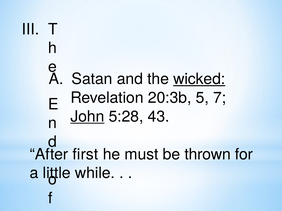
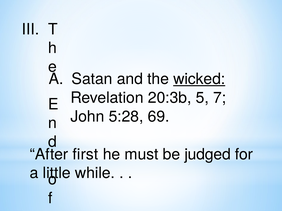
John underline: present -> none
43: 43 -> 69
thrown: thrown -> judged
